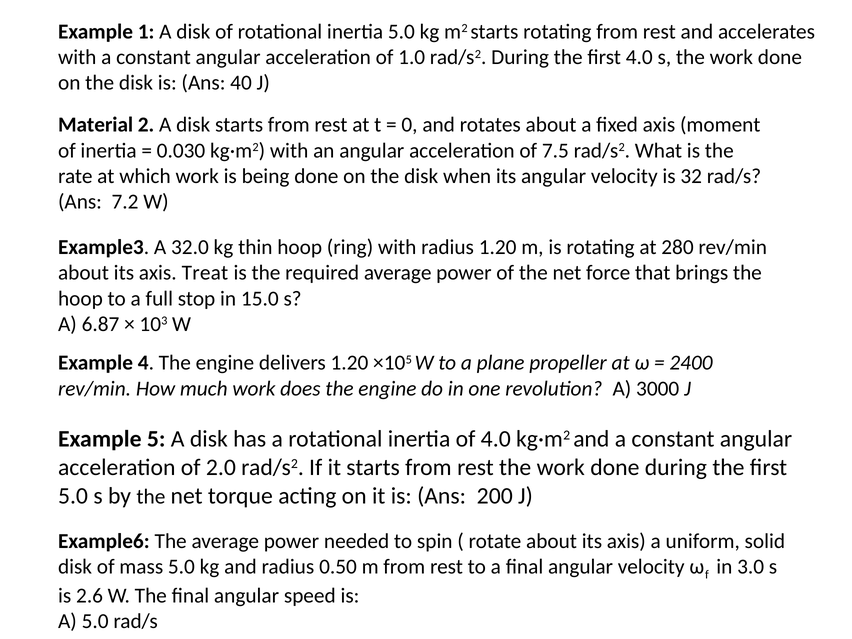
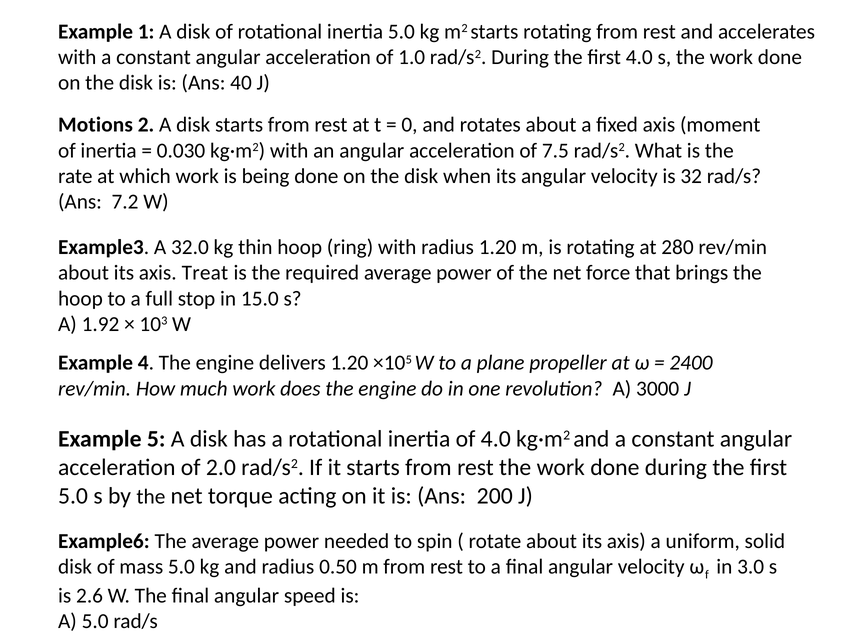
Material: Material -> Motions
6.87: 6.87 -> 1.92
